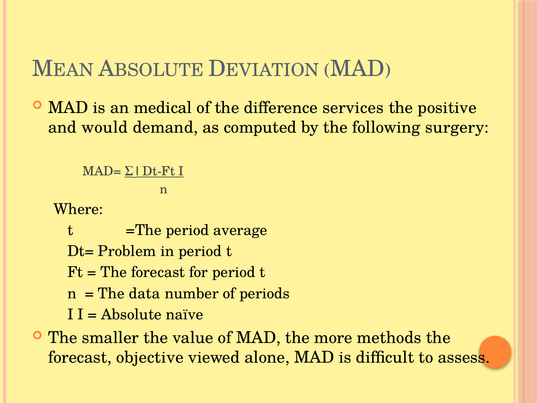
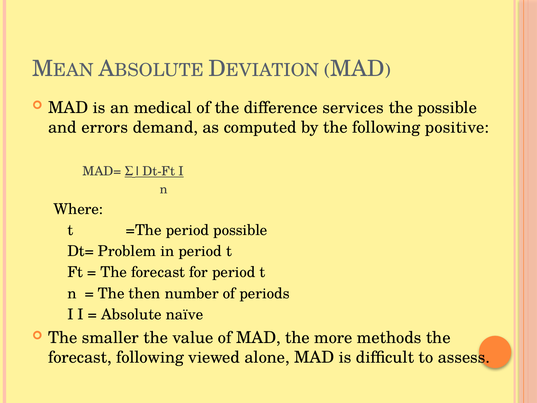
the positive: positive -> possible
would: would -> errors
surgery: surgery -> positive
period average: average -> possible
data: data -> then
forecast objective: objective -> following
